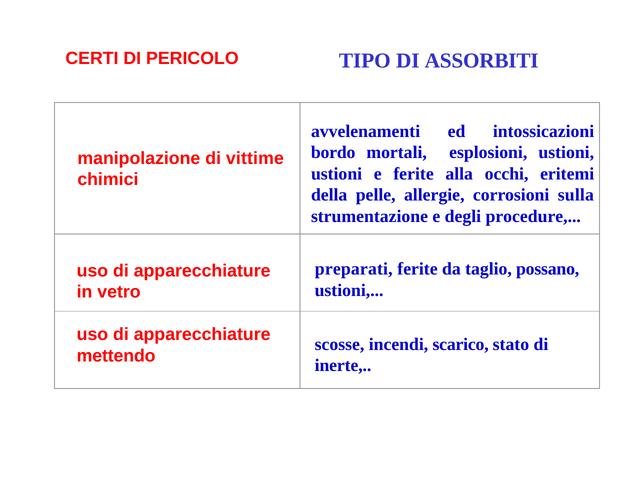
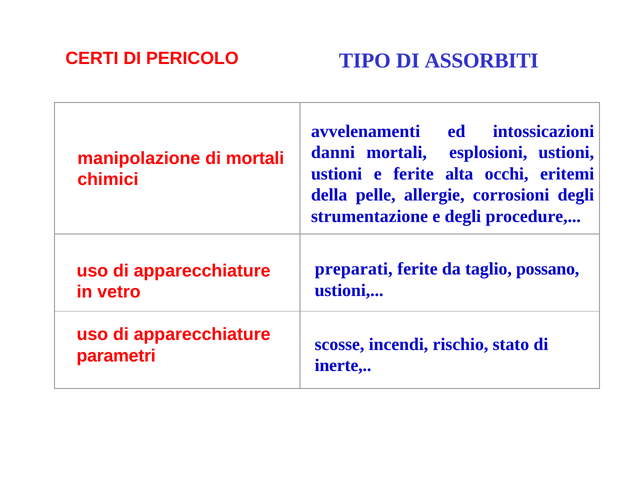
bordo: bordo -> danni
di vittime: vittime -> mortali
alla: alla -> alta
corrosioni sulla: sulla -> degli
scarico: scarico -> rischio
mettendo: mettendo -> parametri
